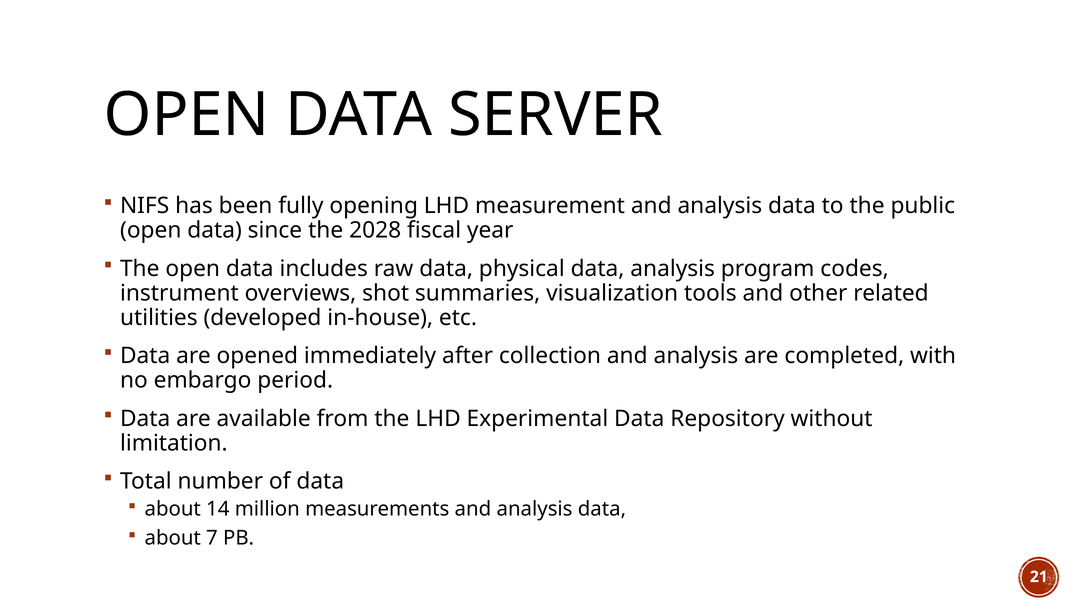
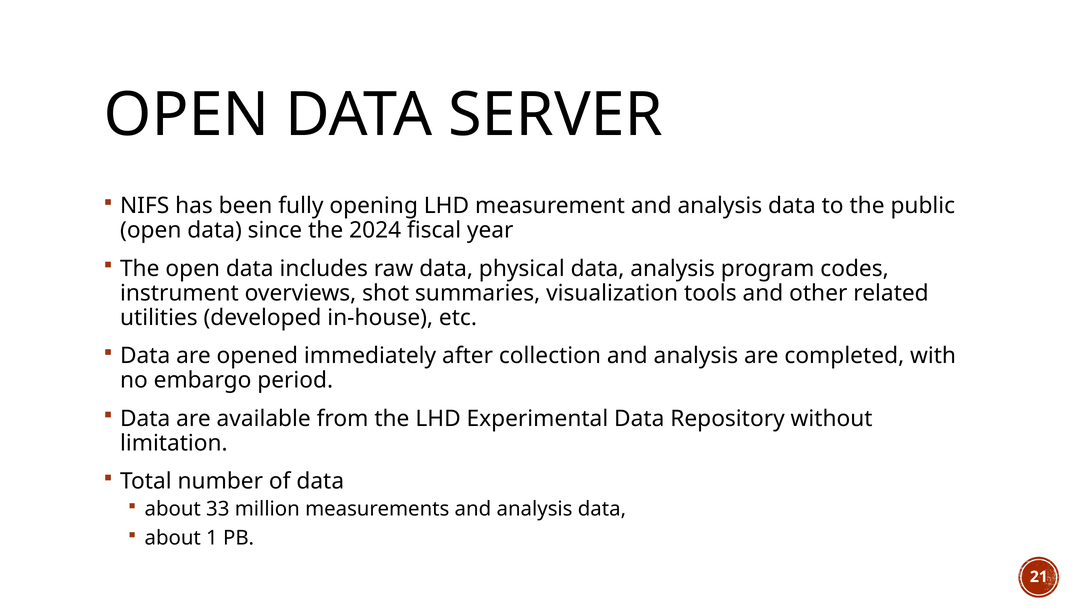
2028: 2028 -> 2024
14: 14 -> 33
7: 7 -> 1
